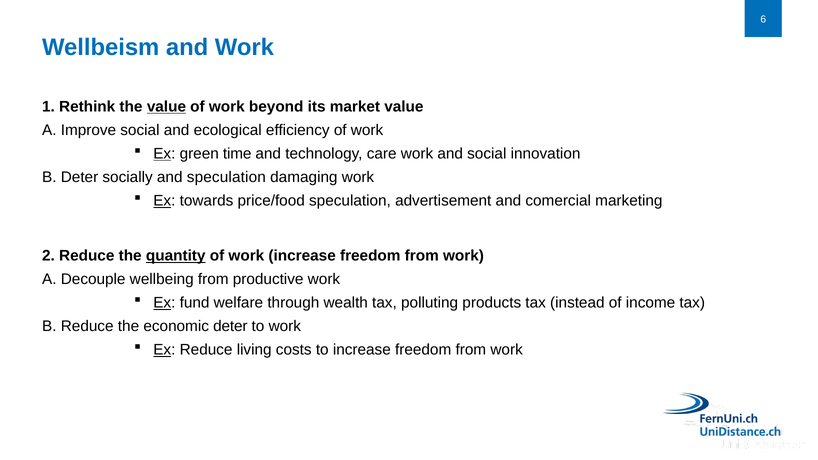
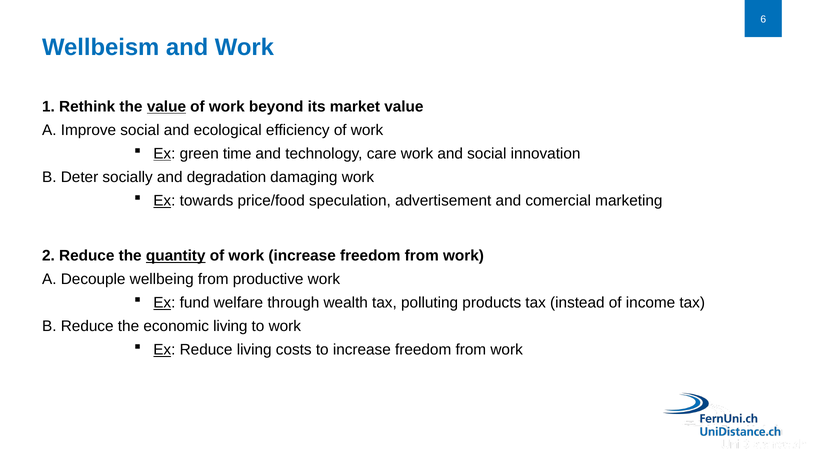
and speculation: speculation -> degradation
economic deter: deter -> living
